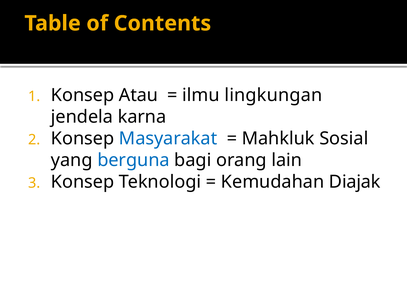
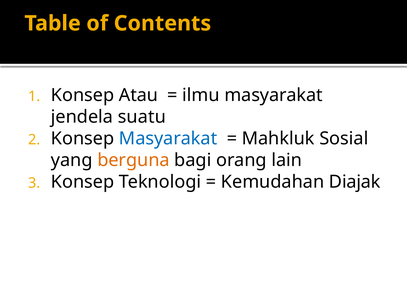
ilmu lingkungan: lingkungan -> masyarakat
karna: karna -> suatu
berguna colour: blue -> orange
